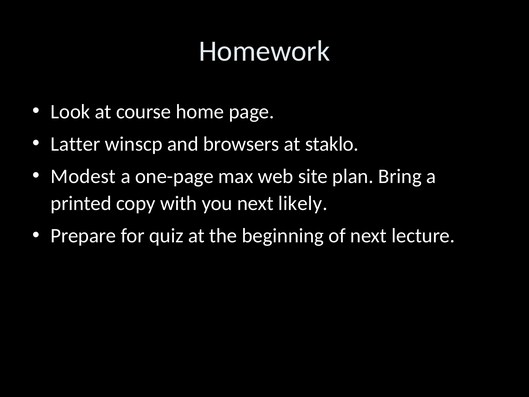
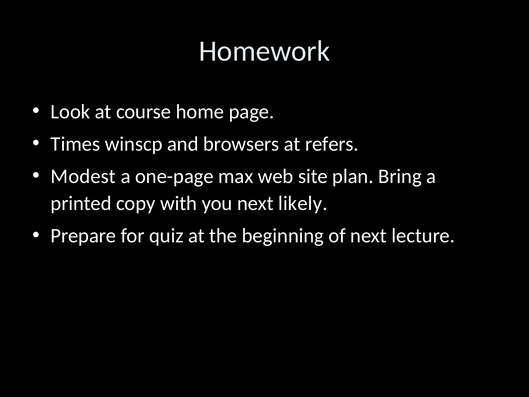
Latter: Latter -> Times
staklo: staklo -> refers
